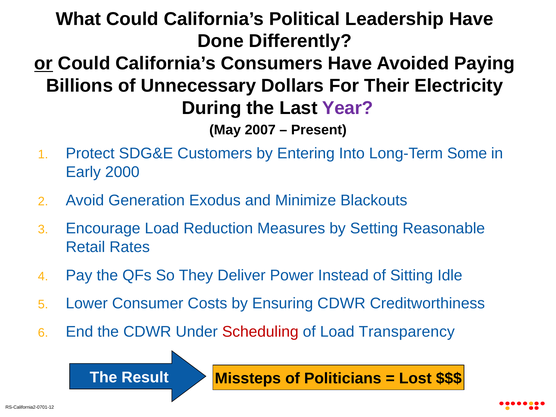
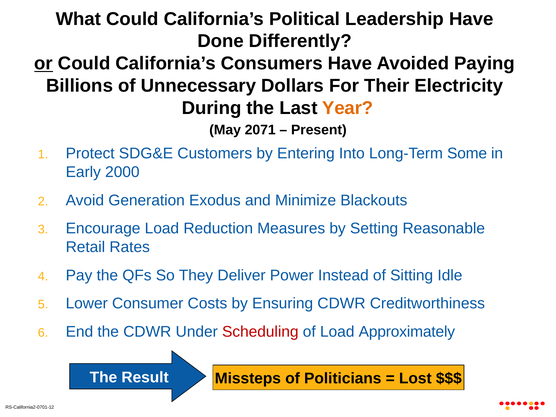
Year colour: purple -> orange
2007: 2007 -> 2071
Transparency: Transparency -> Approximately
